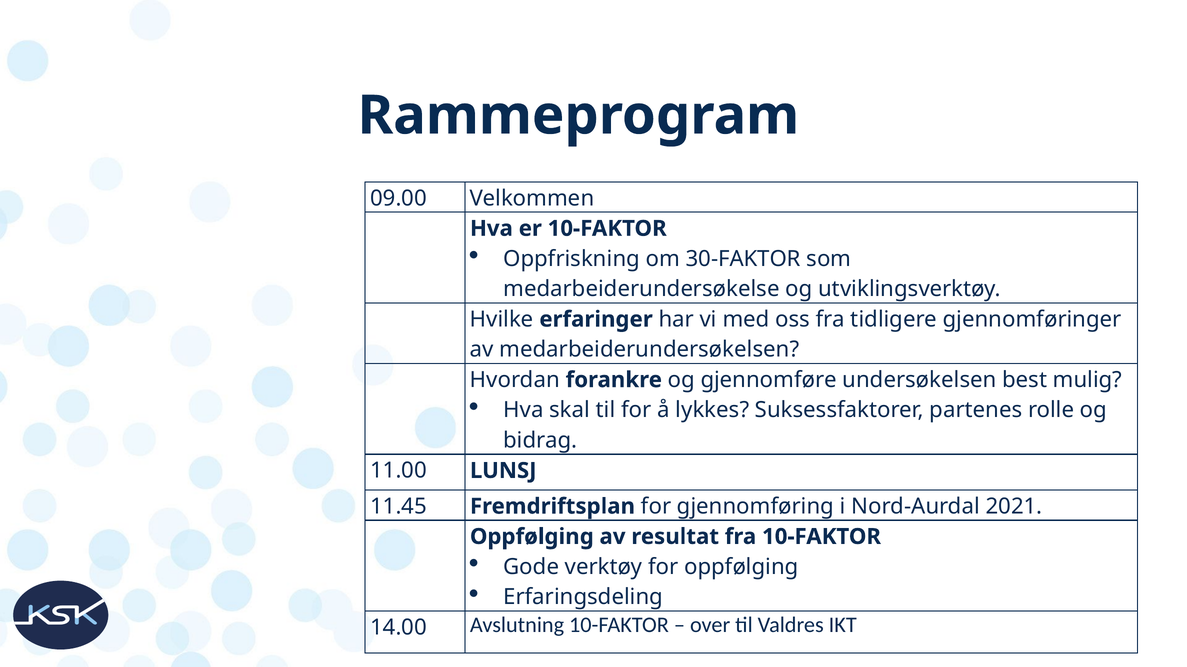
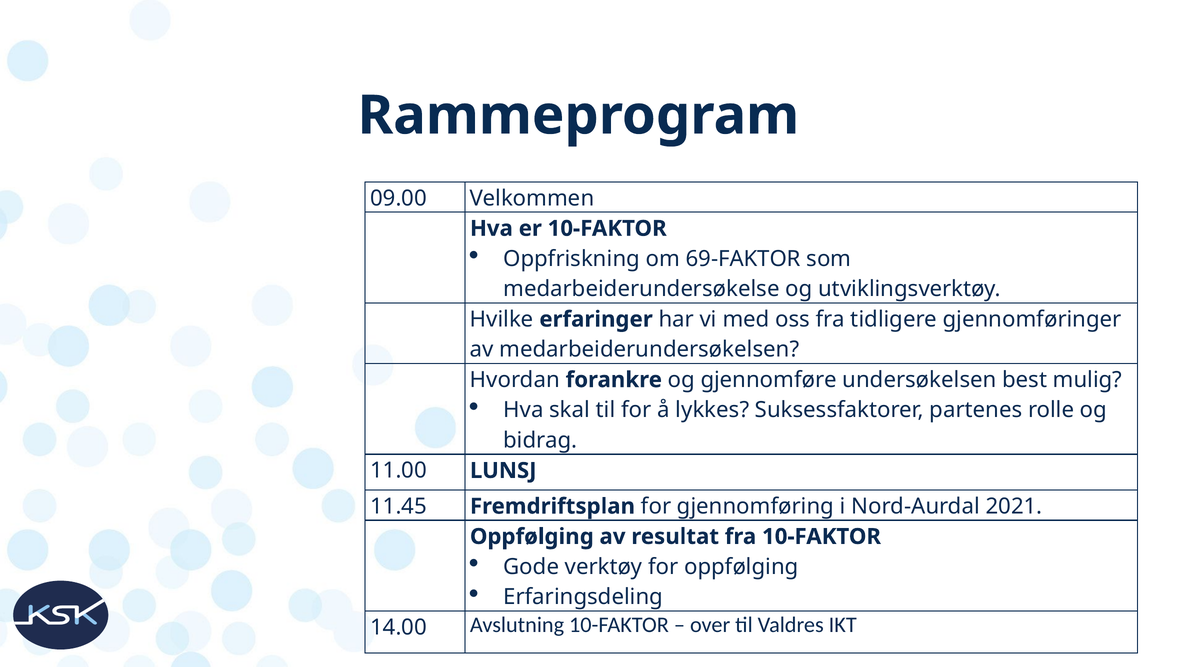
30-FAKTOR: 30-FAKTOR -> 69-FAKTOR
